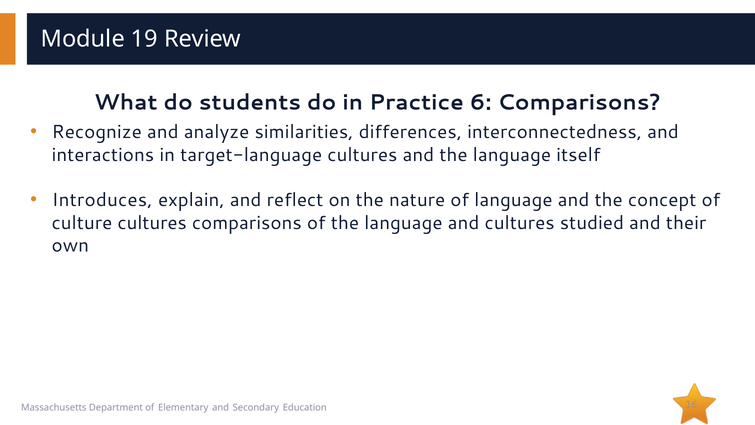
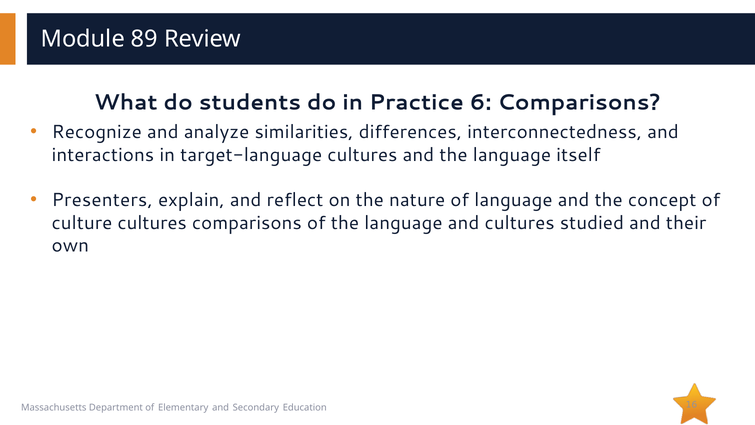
19: 19 -> 89
Introduces: Introduces -> Presenters
